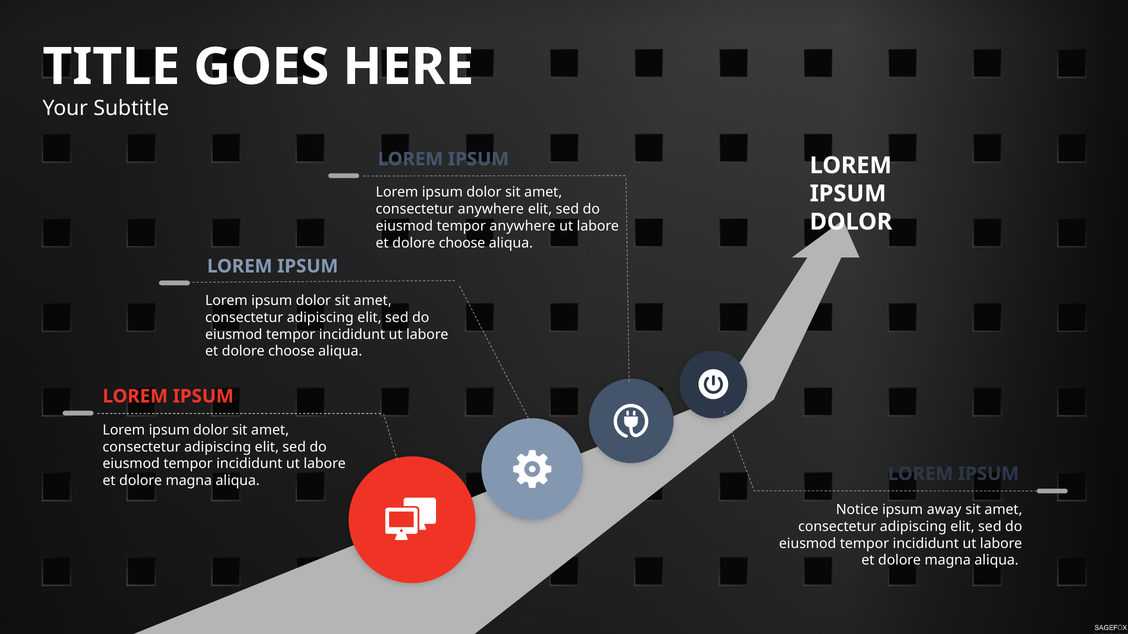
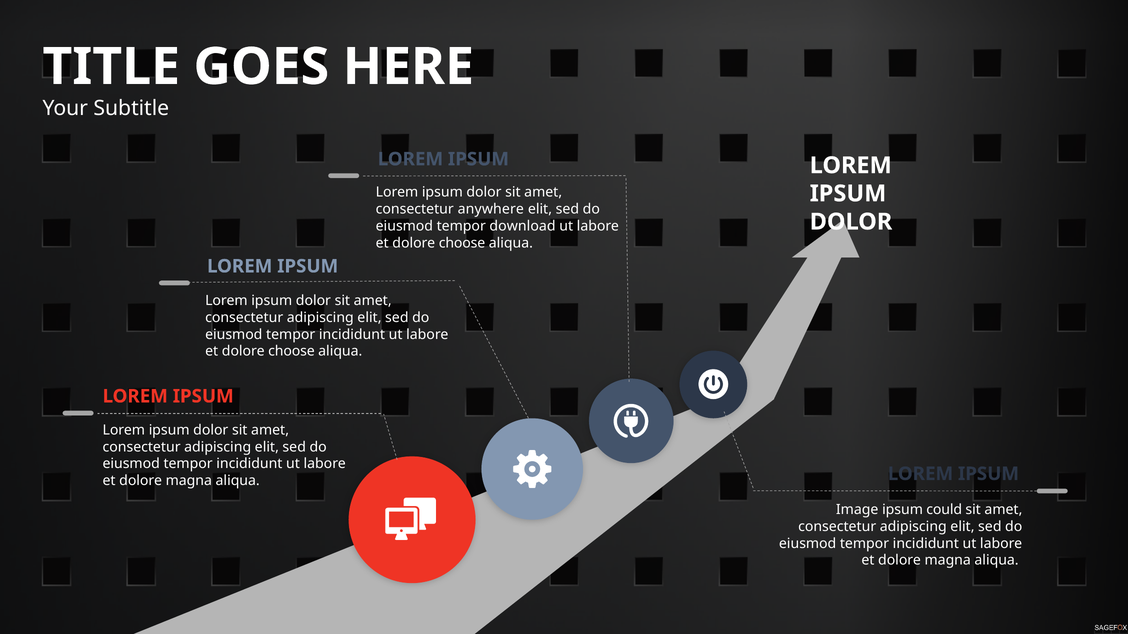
tempor anywhere: anywhere -> download
Notice: Notice -> Image
away: away -> could
